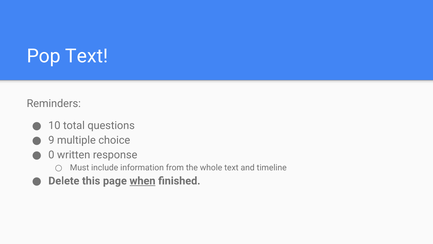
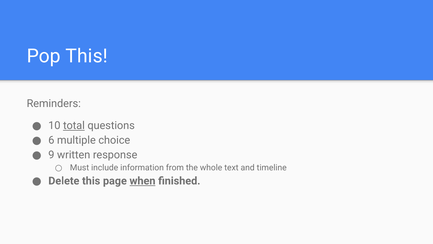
Pop Text: Text -> This
total underline: none -> present
9: 9 -> 6
0: 0 -> 9
